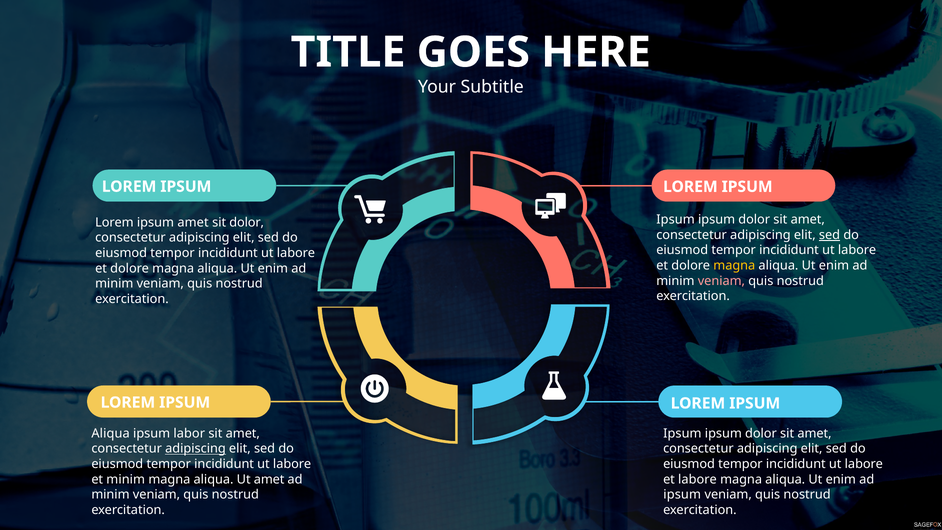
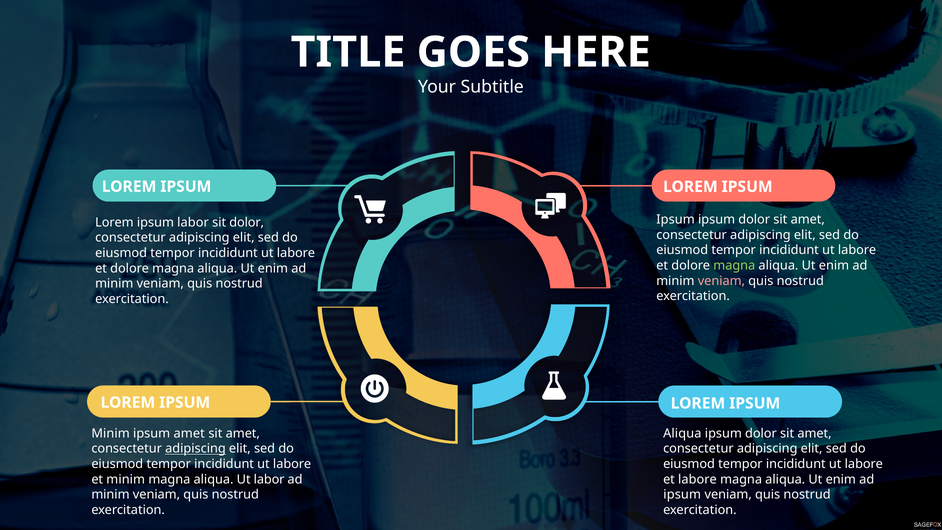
ipsum amet: amet -> labor
sed at (830, 235) underline: present -> none
magna at (734, 266) colour: yellow -> light green
Aliqua at (111, 433): Aliqua -> Minim
ipsum labor: labor -> amet
Ipsum at (682, 433): Ipsum -> Aliqua
Ut amet: amet -> labor
